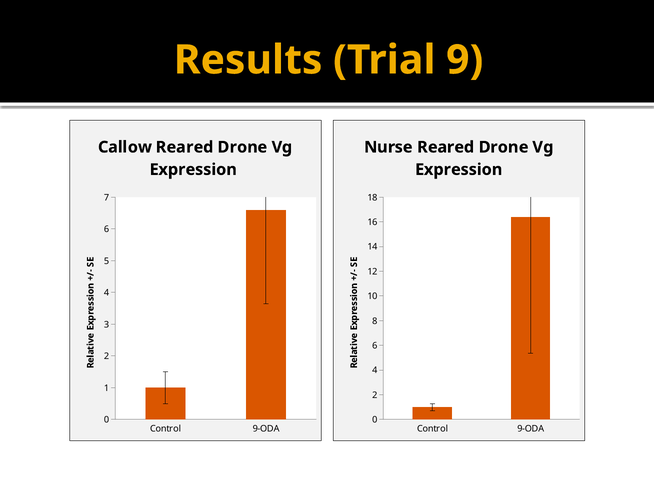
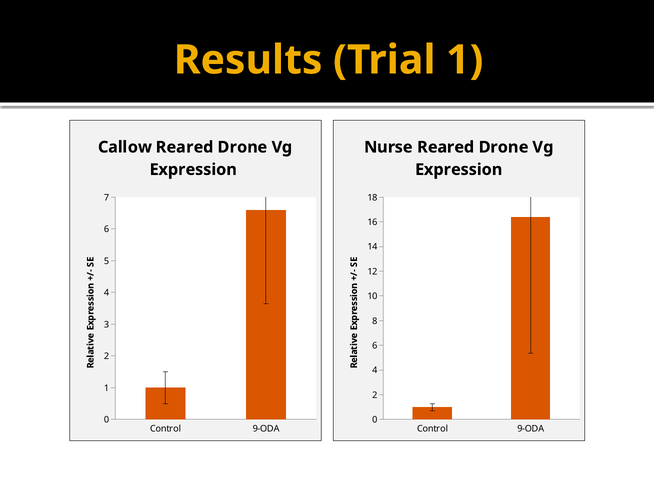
Trial 9: 9 -> 1
